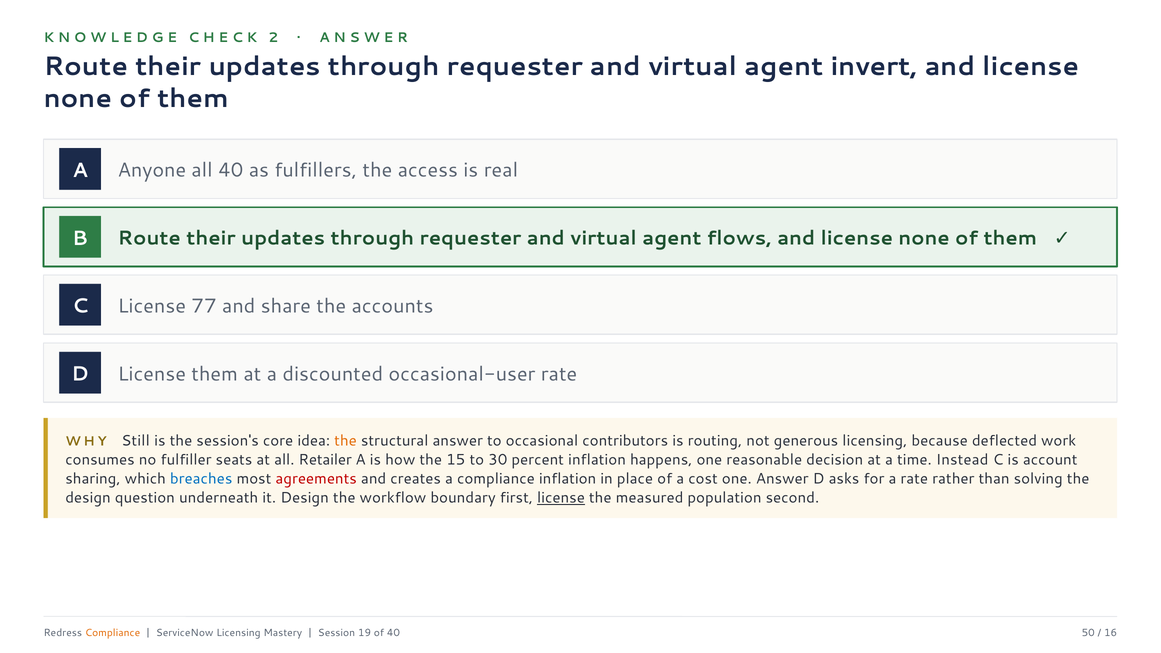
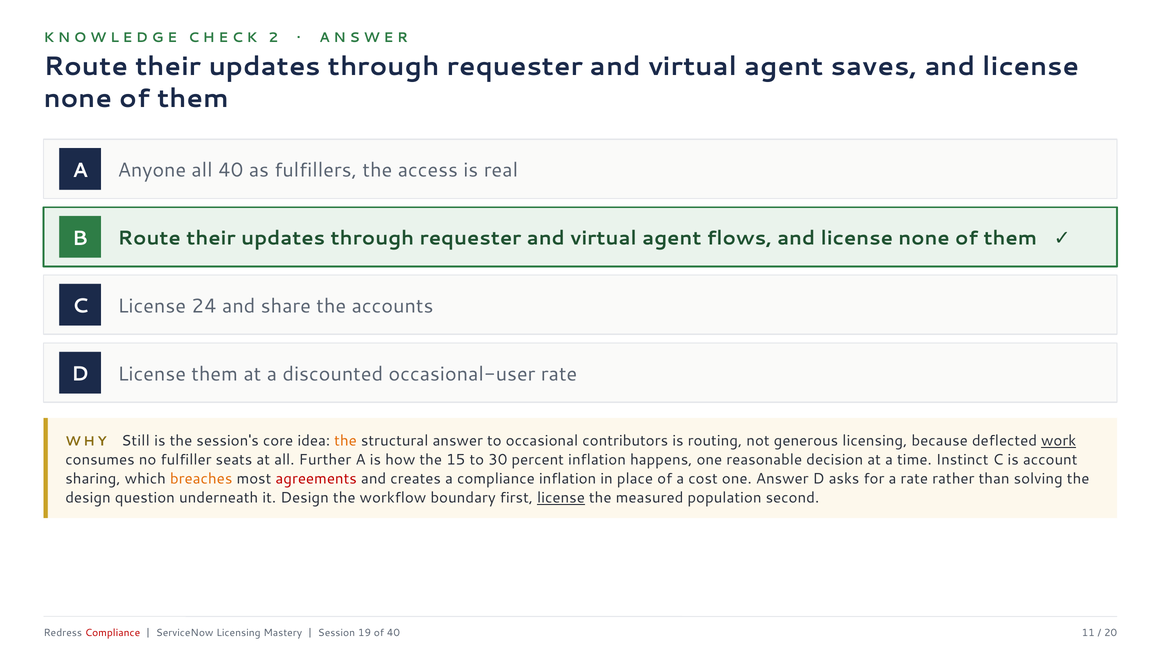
invert: invert -> saves
77: 77 -> 24
work underline: none -> present
Retailer: Retailer -> Further
Instead: Instead -> Instinct
breaches colour: blue -> orange
Compliance at (113, 633) colour: orange -> red
50: 50 -> 11
16: 16 -> 20
